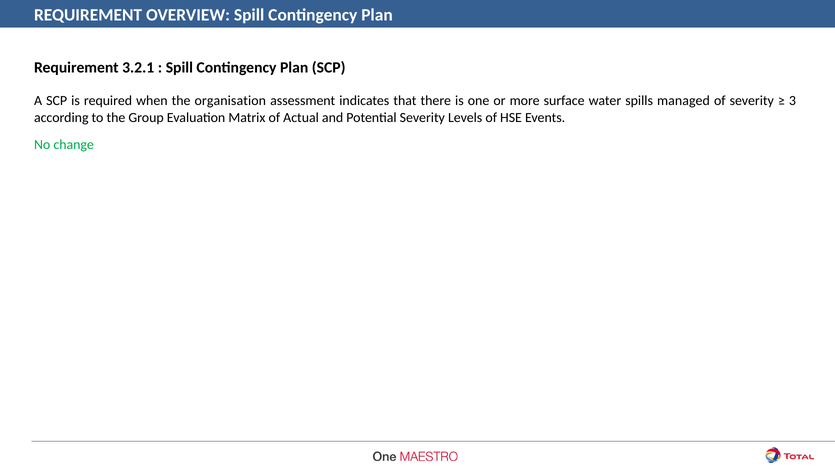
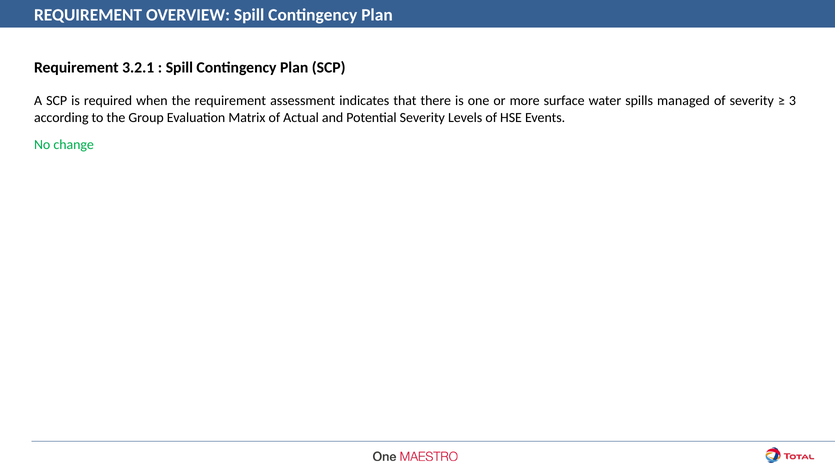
the organisation: organisation -> requirement
